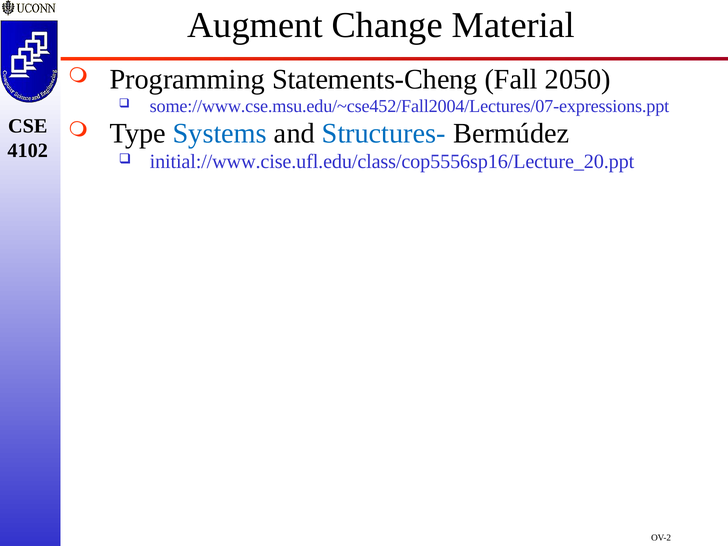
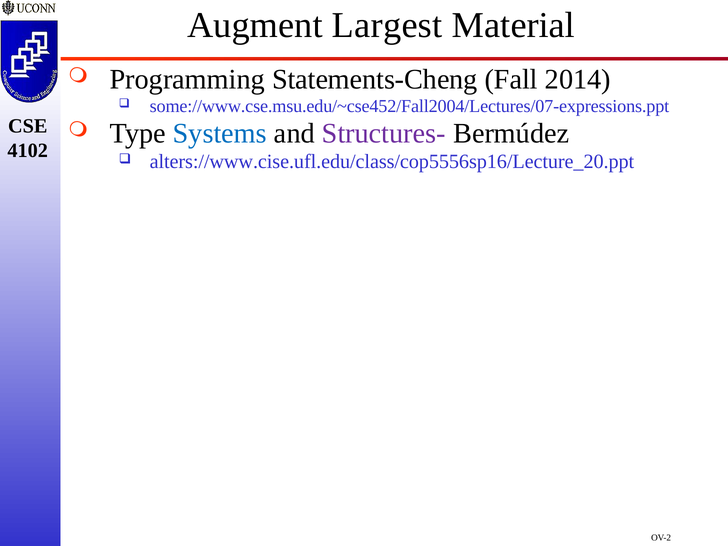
Change: Change -> Largest
2050: 2050 -> 2014
Structures- colour: blue -> purple
initial://www.cise.ufl.edu/class/cop5556sp16/Lecture_20.ppt: initial://www.cise.ufl.edu/class/cop5556sp16/Lecture_20.ppt -> alters://www.cise.ufl.edu/class/cop5556sp16/Lecture_20.ppt
